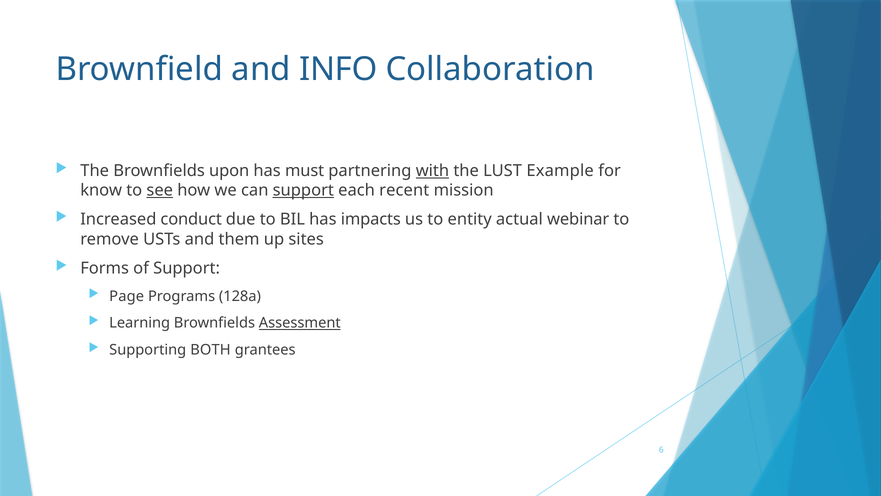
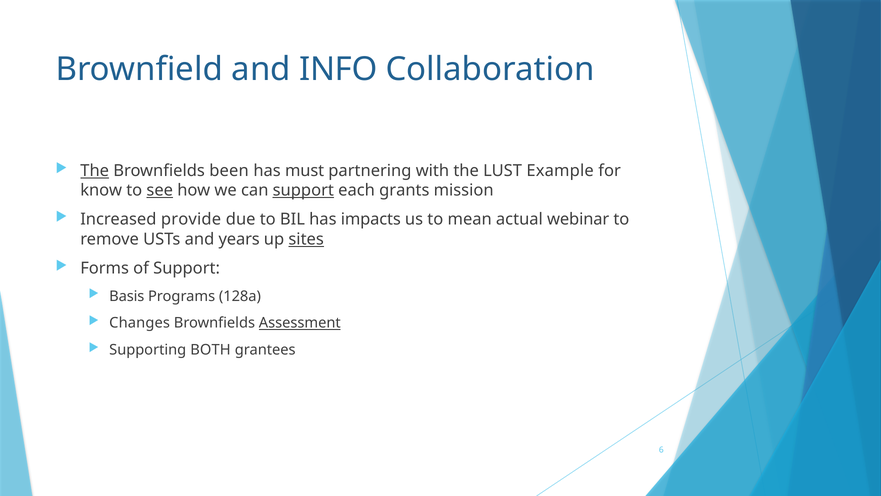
The at (95, 171) underline: none -> present
upon: upon -> been
with underline: present -> none
recent: recent -> grants
conduct: conduct -> provide
entity: entity -> mean
them: them -> years
sites underline: none -> present
Page: Page -> Basis
Learning: Learning -> Changes
